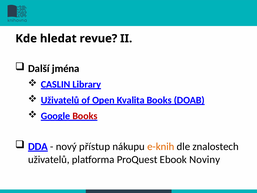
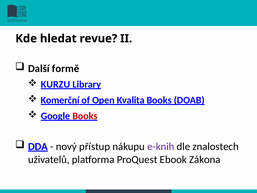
jména: jména -> formě
CASLIN: CASLIN -> KURZU
Uživatelů at (60, 100): Uživatelů -> Komerční
e-knih colour: orange -> purple
Noviny: Noviny -> Zákona
